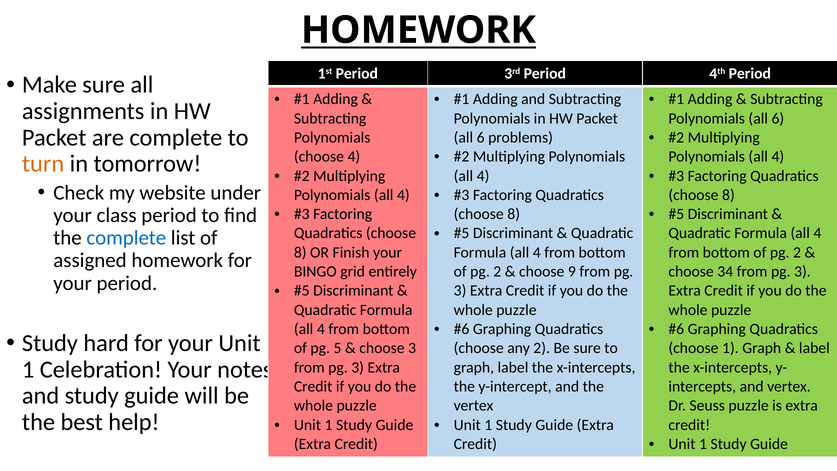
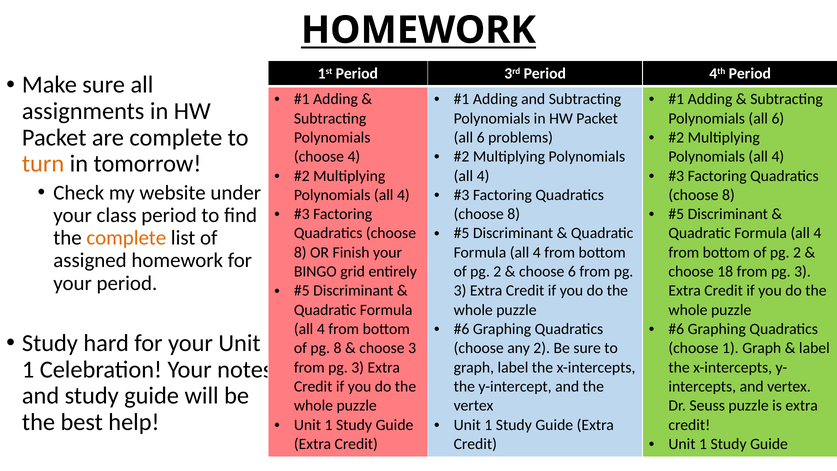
complete at (126, 238) colour: blue -> orange
choose 9: 9 -> 6
34: 34 -> 18
pg 5: 5 -> 8
